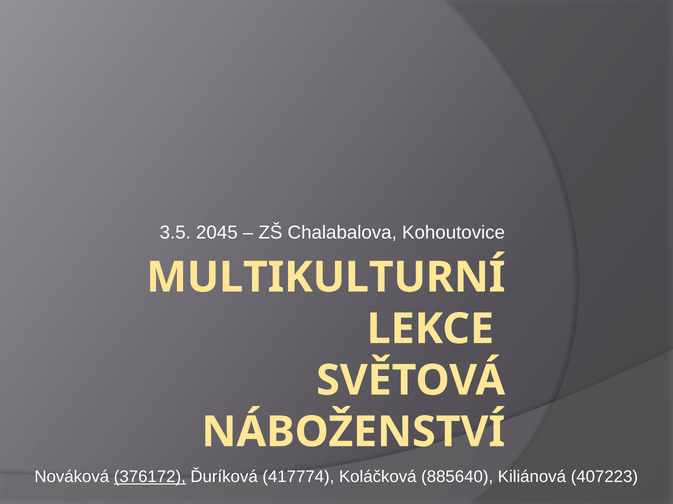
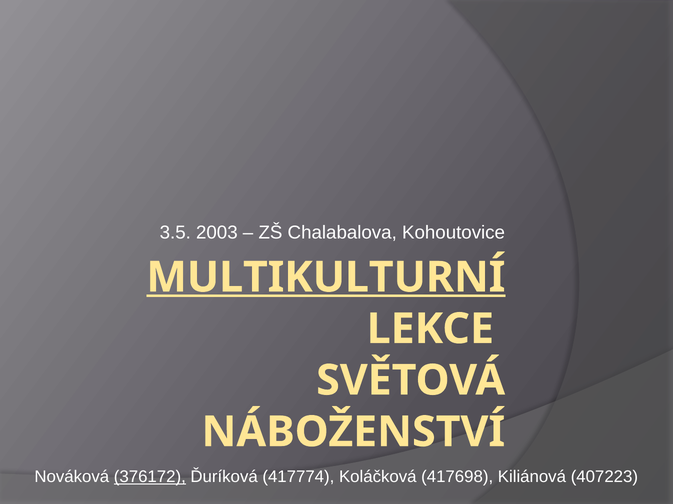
2045: 2045 -> 2003
MULTIKULTURNÍ underline: none -> present
885640: 885640 -> 417698
